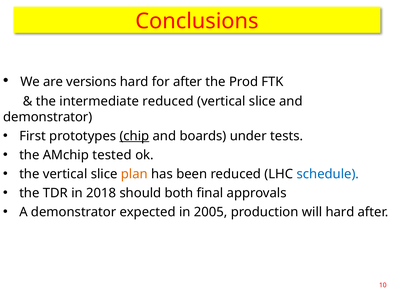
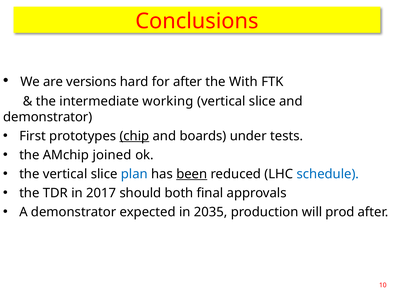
Prod: Prod -> With
intermediate reduced: reduced -> working
tested: tested -> joined
plan colour: orange -> blue
been underline: none -> present
2018: 2018 -> 2017
2005: 2005 -> 2035
will hard: hard -> prod
